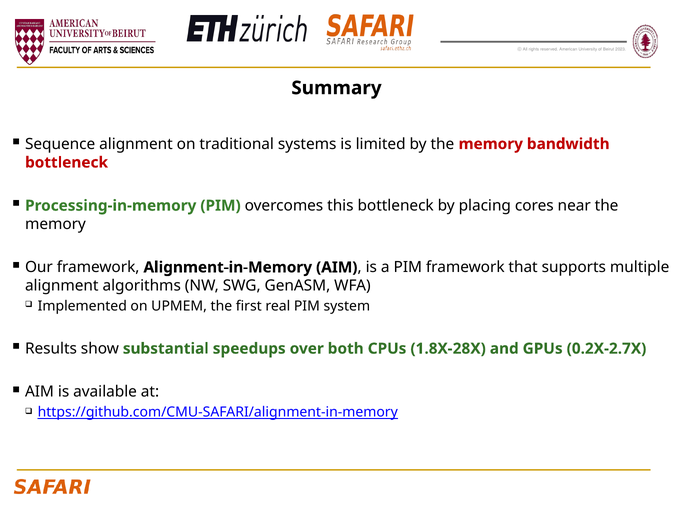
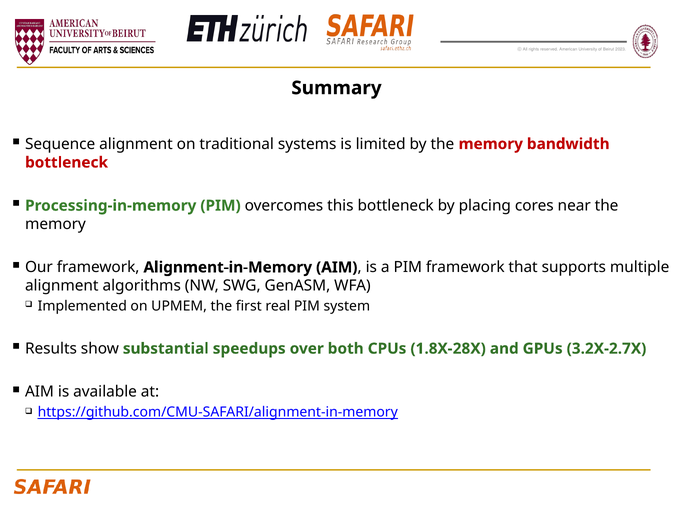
0.2X-2.7X: 0.2X-2.7X -> 3.2X-2.7X
